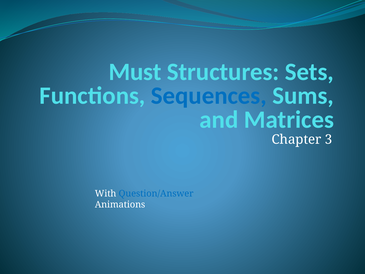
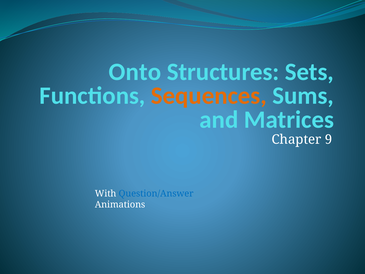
Must: Must -> Onto
Sequences colour: blue -> orange
3: 3 -> 9
